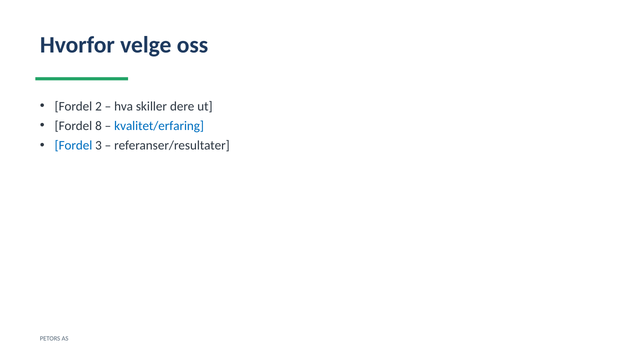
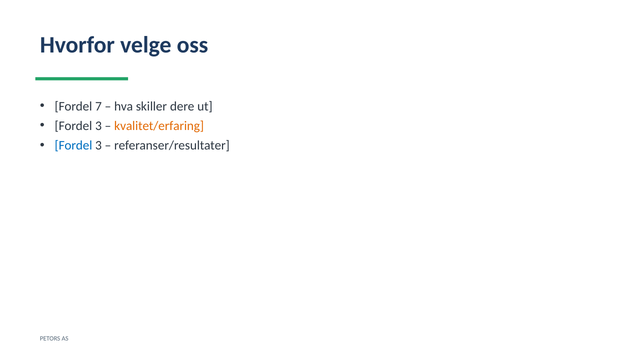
2: 2 -> 7
8 at (98, 126): 8 -> 3
kvalitet/erfaring colour: blue -> orange
